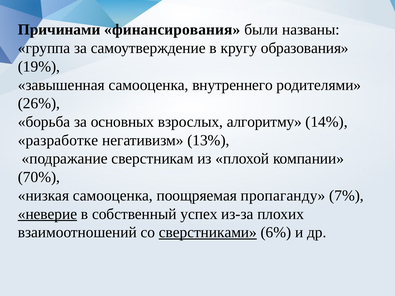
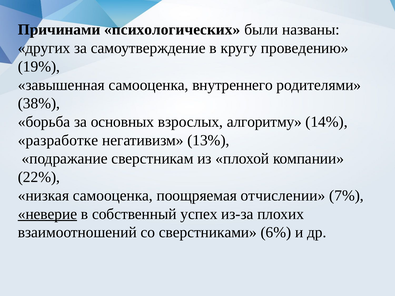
финансирования: финансирования -> психологических
группа: группа -> других
образования: образования -> проведению
26%: 26% -> 38%
70%: 70% -> 22%
пропаганду: пропаганду -> отчислении
сверстниками underline: present -> none
